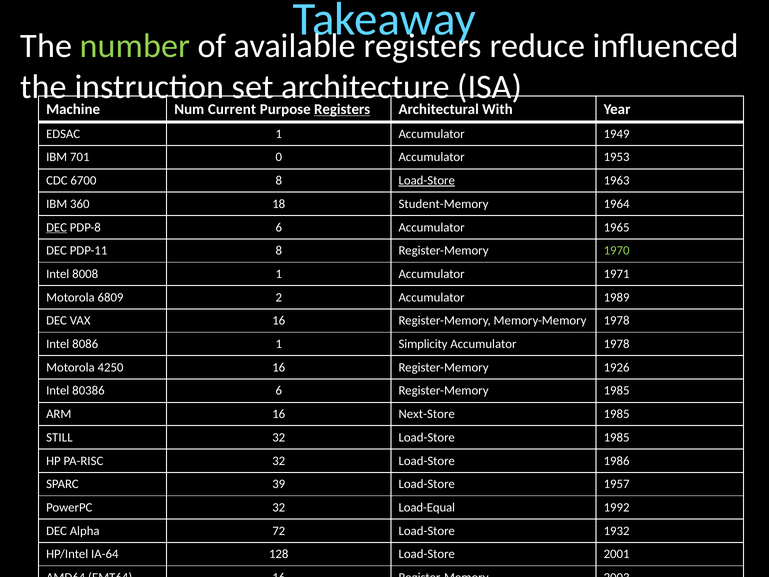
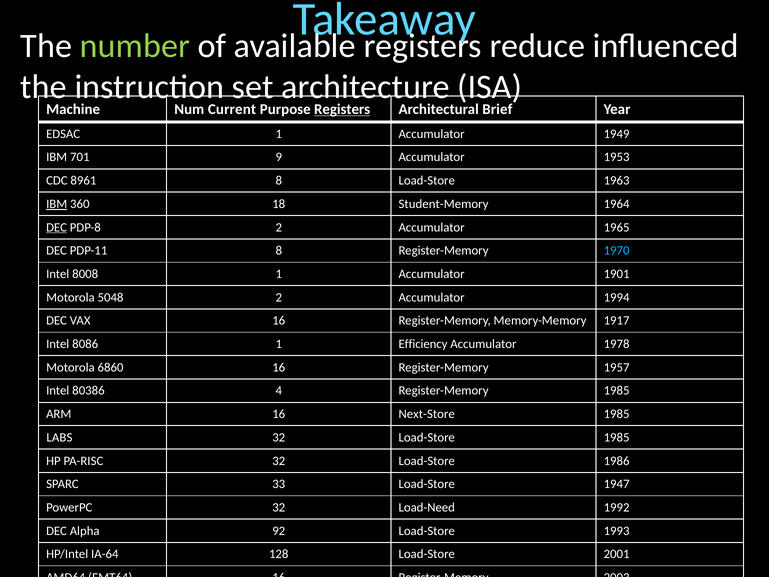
With: With -> Brief
0: 0 -> 9
6700: 6700 -> 8961
Load-Store at (427, 181) underline: present -> none
IBM at (57, 204) underline: none -> present
PDP-8 6: 6 -> 2
1970 colour: light green -> light blue
1971: 1971 -> 1901
6809: 6809 -> 5048
1989: 1989 -> 1994
Memory-Memory 1978: 1978 -> 1917
Simplicity: Simplicity -> Efficiency
4250: 4250 -> 6860
1926: 1926 -> 1957
80386 6: 6 -> 4
STILL: STILL -> LABS
39: 39 -> 33
1957: 1957 -> 1947
Load-Equal: Load-Equal -> Load-Need
72: 72 -> 92
1932: 1932 -> 1993
